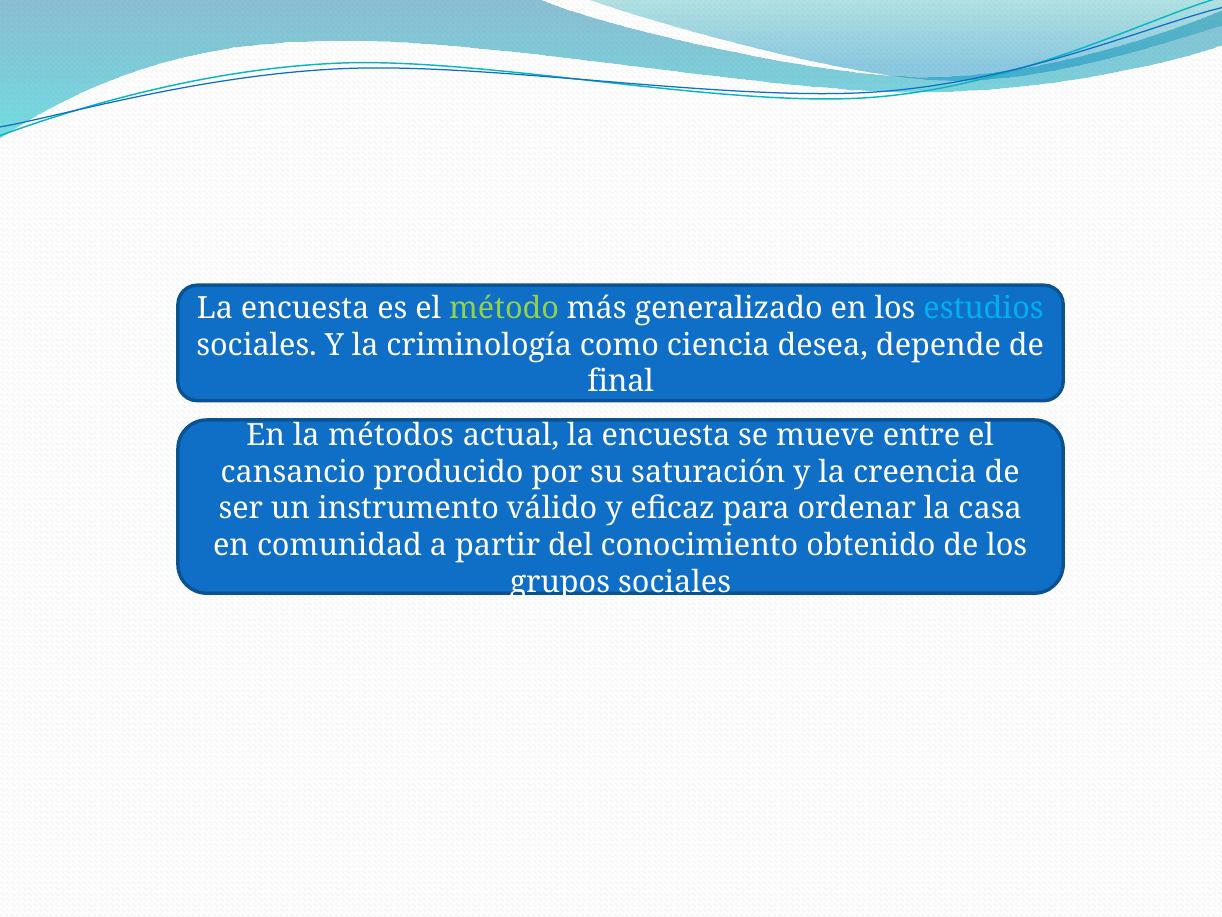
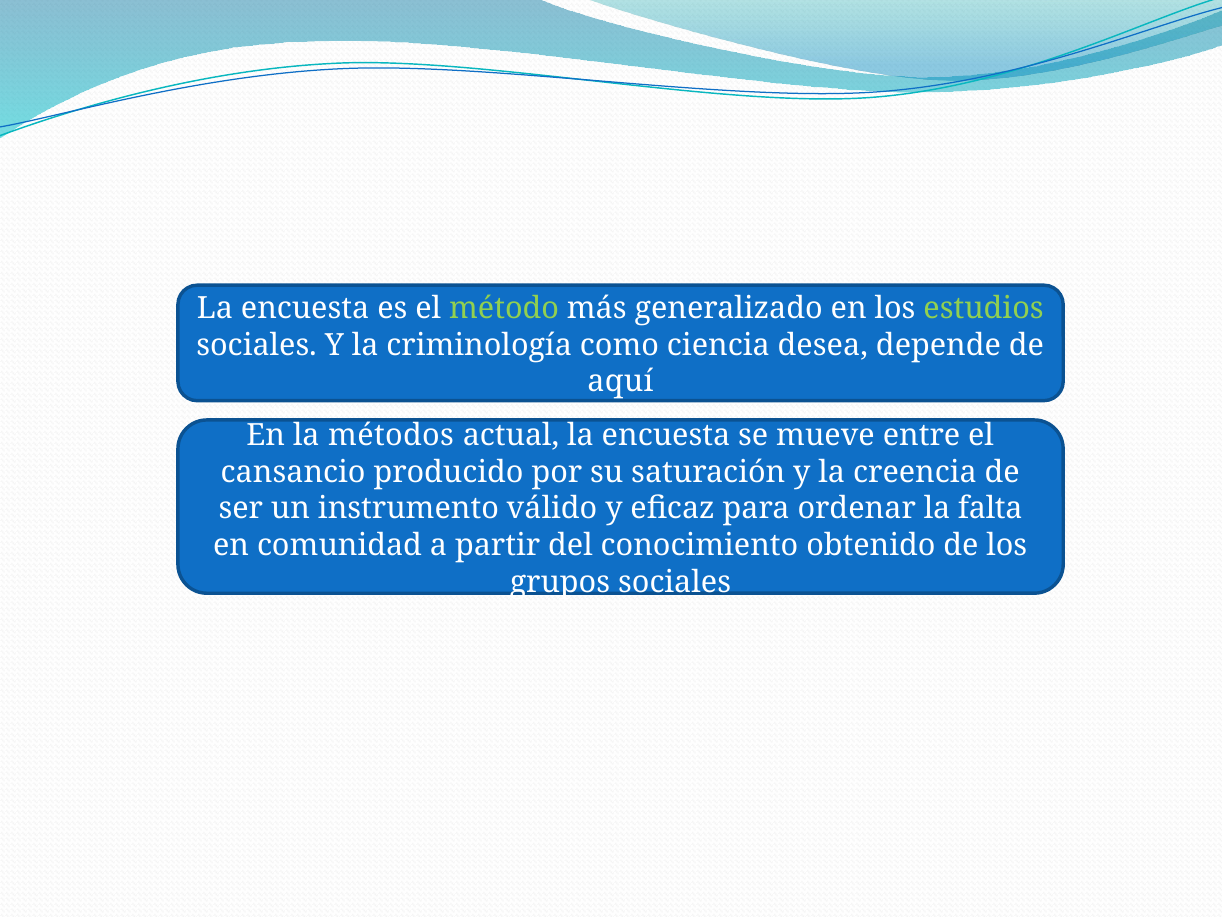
estudios colour: light blue -> light green
final: final -> aquí
casa: casa -> falta
